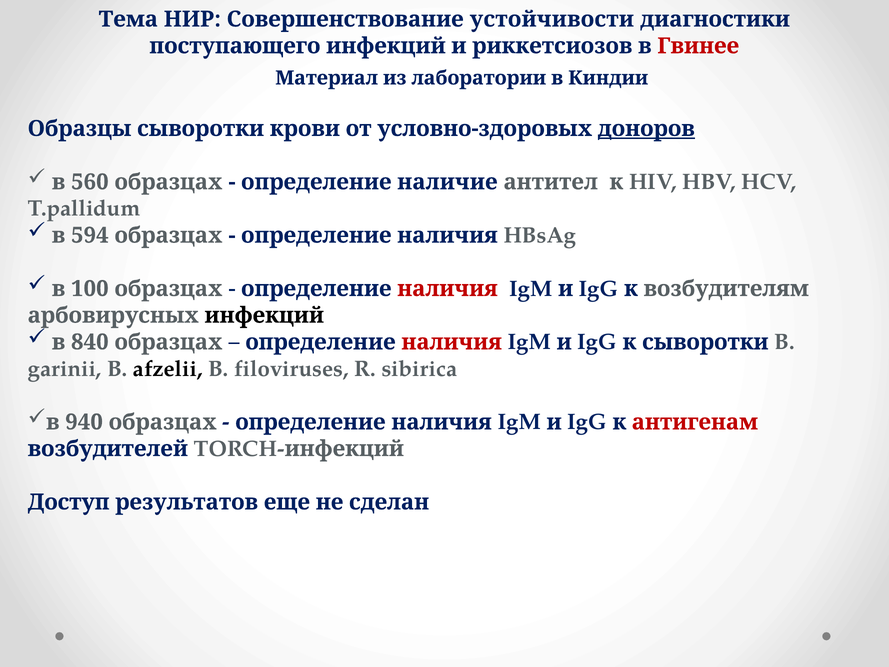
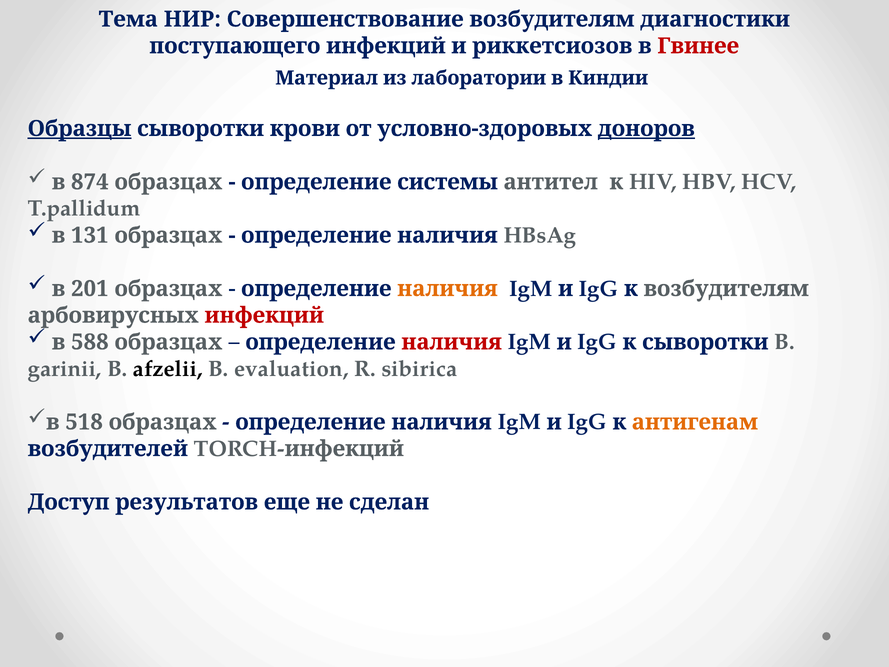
Совершенствование устойчивости: устойчивости -> возбудителям
Образцы underline: none -> present
560: 560 -> 874
наличие: наличие -> системы
594: 594 -> 131
100: 100 -> 201
наличия at (447, 289) colour: red -> orange
инфекций at (264, 315) colour: black -> red
840: 840 -> 588
filoviruses: filoviruses -> evaluation
940: 940 -> 518
антигенам colour: red -> orange
